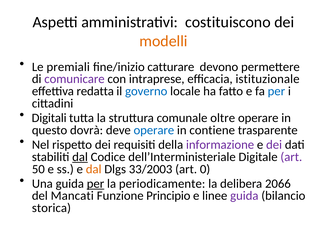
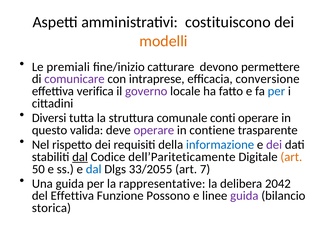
istituzionale: istituzionale -> conversione
redatta: redatta -> verifica
governo colour: blue -> purple
Digitali: Digitali -> Diversi
oltre: oltre -> conti
dovrà: dovrà -> valida
operare at (154, 130) colour: blue -> purple
informazione colour: purple -> blue
dell’Interministeriale: dell’Interministeriale -> dell’Pariteticamente
art at (291, 157) colour: purple -> orange
dal at (94, 169) colour: orange -> blue
33/2003: 33/2003 -> 33/2055
0: 0 -> 7
per at (95, 184) underline: present -> none
periodicamente: periodicamente -> rappresentative
2066: 2066 -> 2042
del Mancati: Mancati -> Effettiva
Principio: Principio -> Possono
